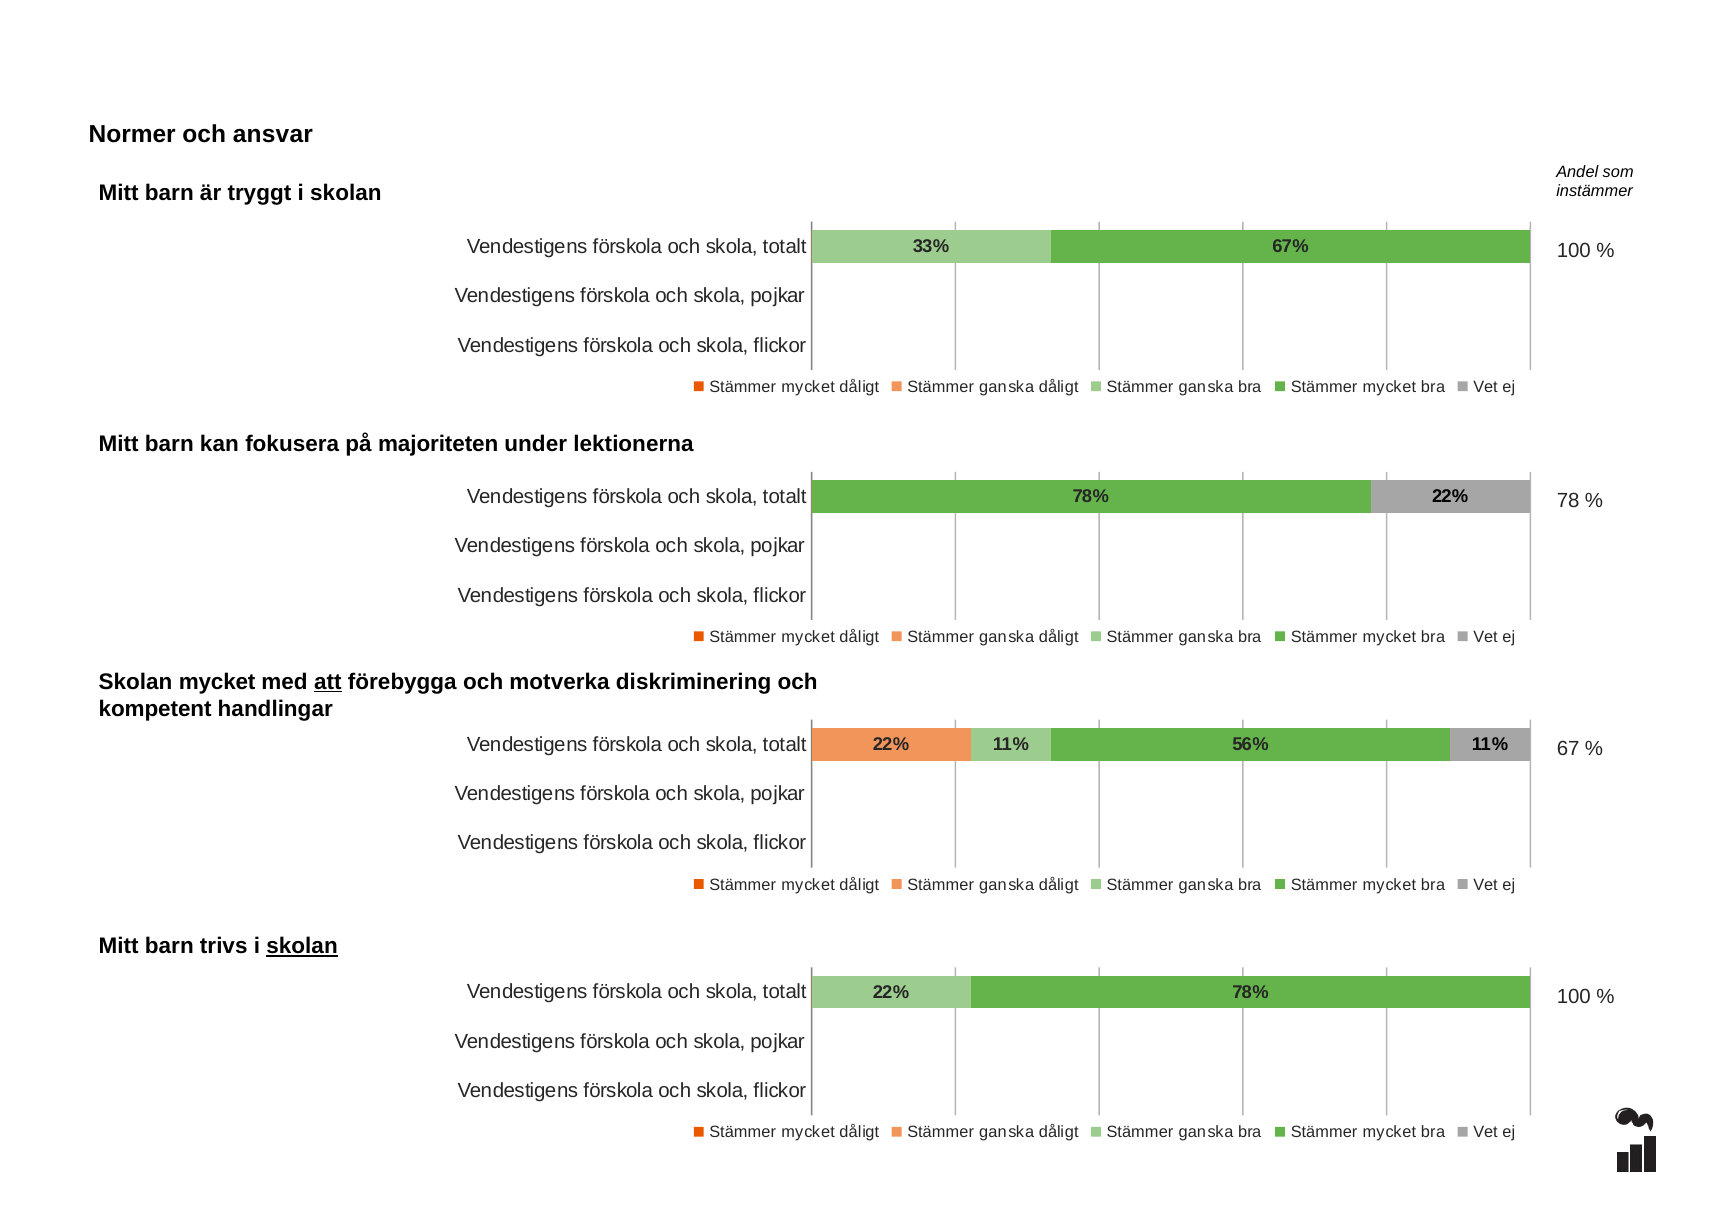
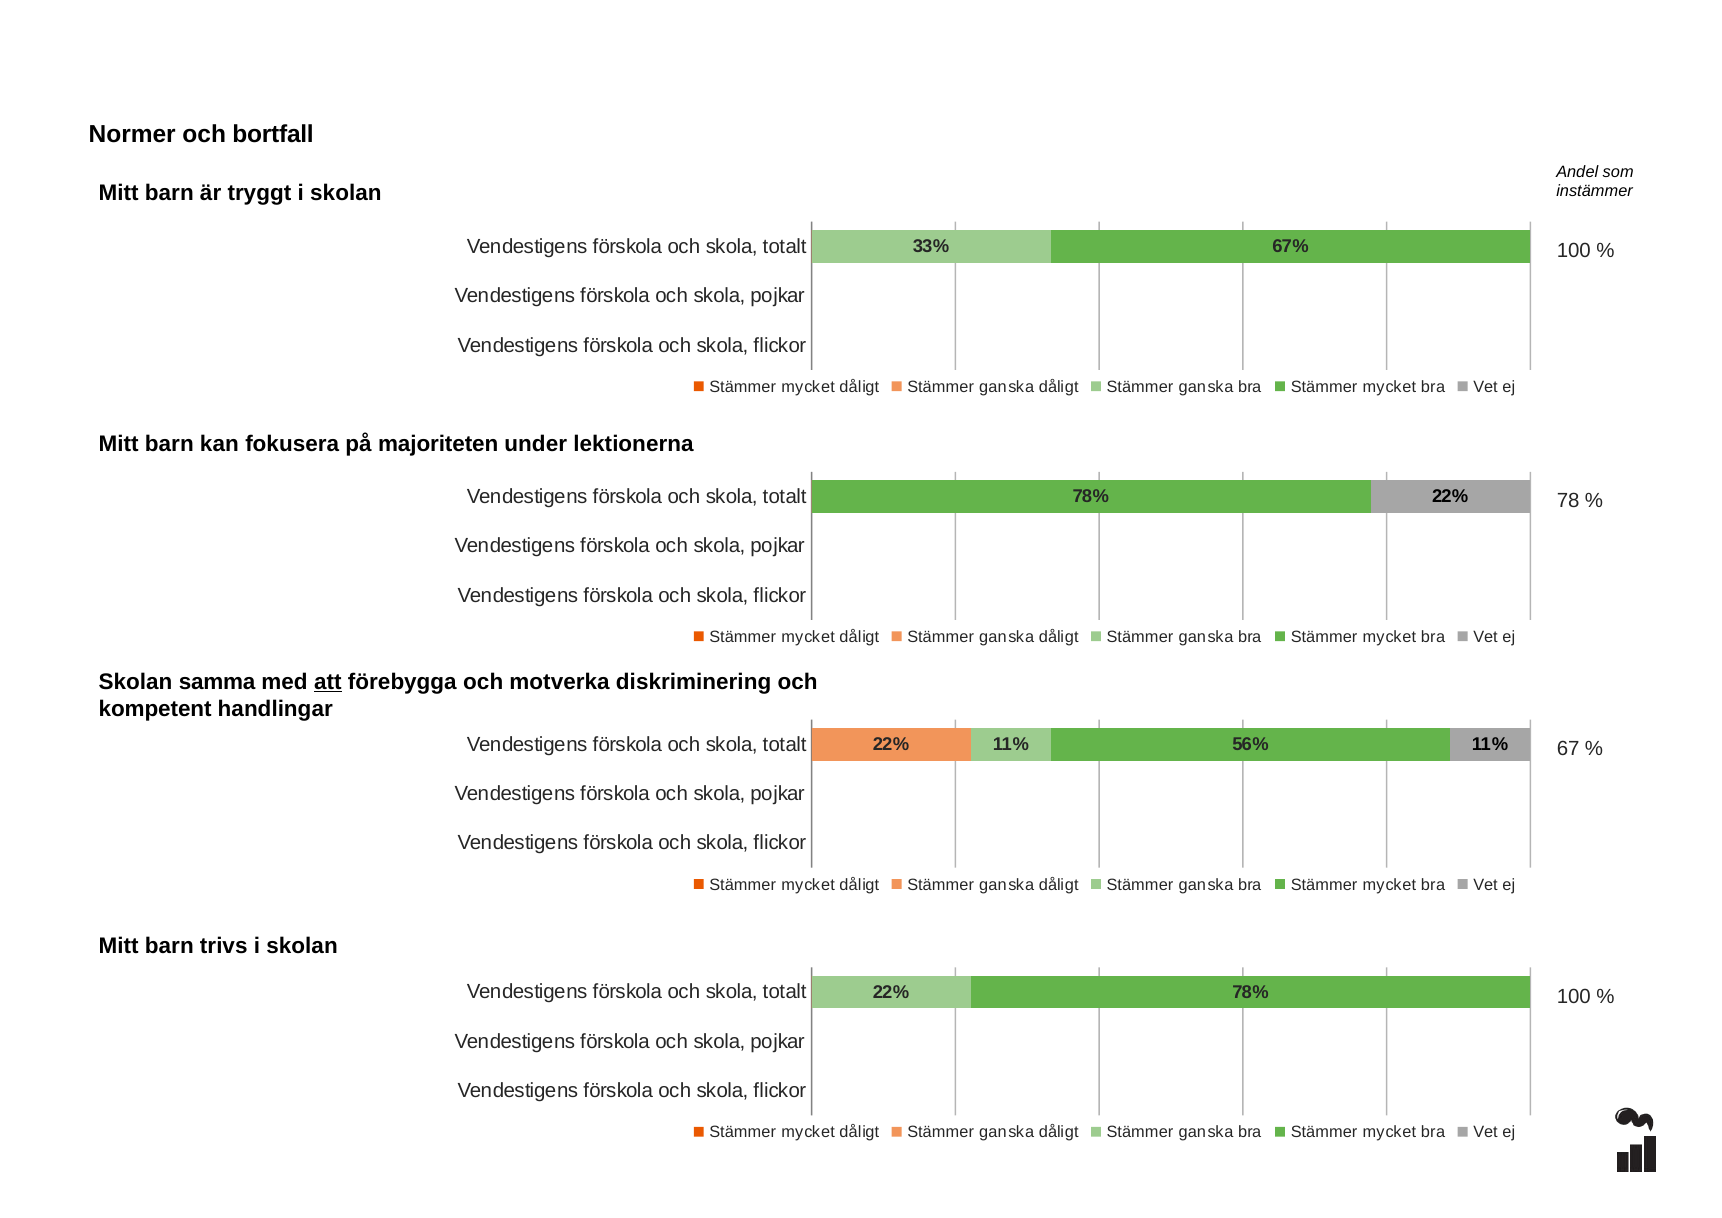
ansvar: ansvar -> bortfall
Skolan mycket: mycket -> samma
skolan at (302, 946) underline: present -> none
